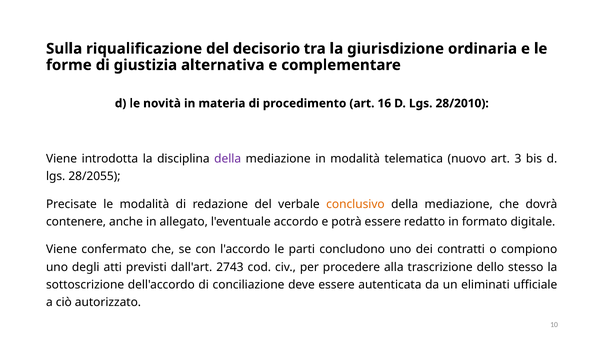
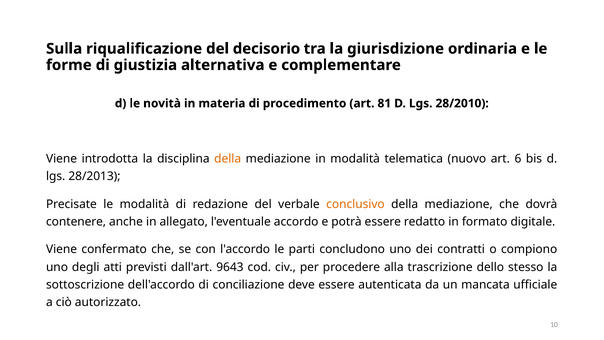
16: 16 -> 81
della at (228, 159) colour: purple -> orange
3: 3 -> 6
28/2055: 28/2055 -> 28/2013
2743: 2743 -> 9643
eliminati: eliminati -> mancata
